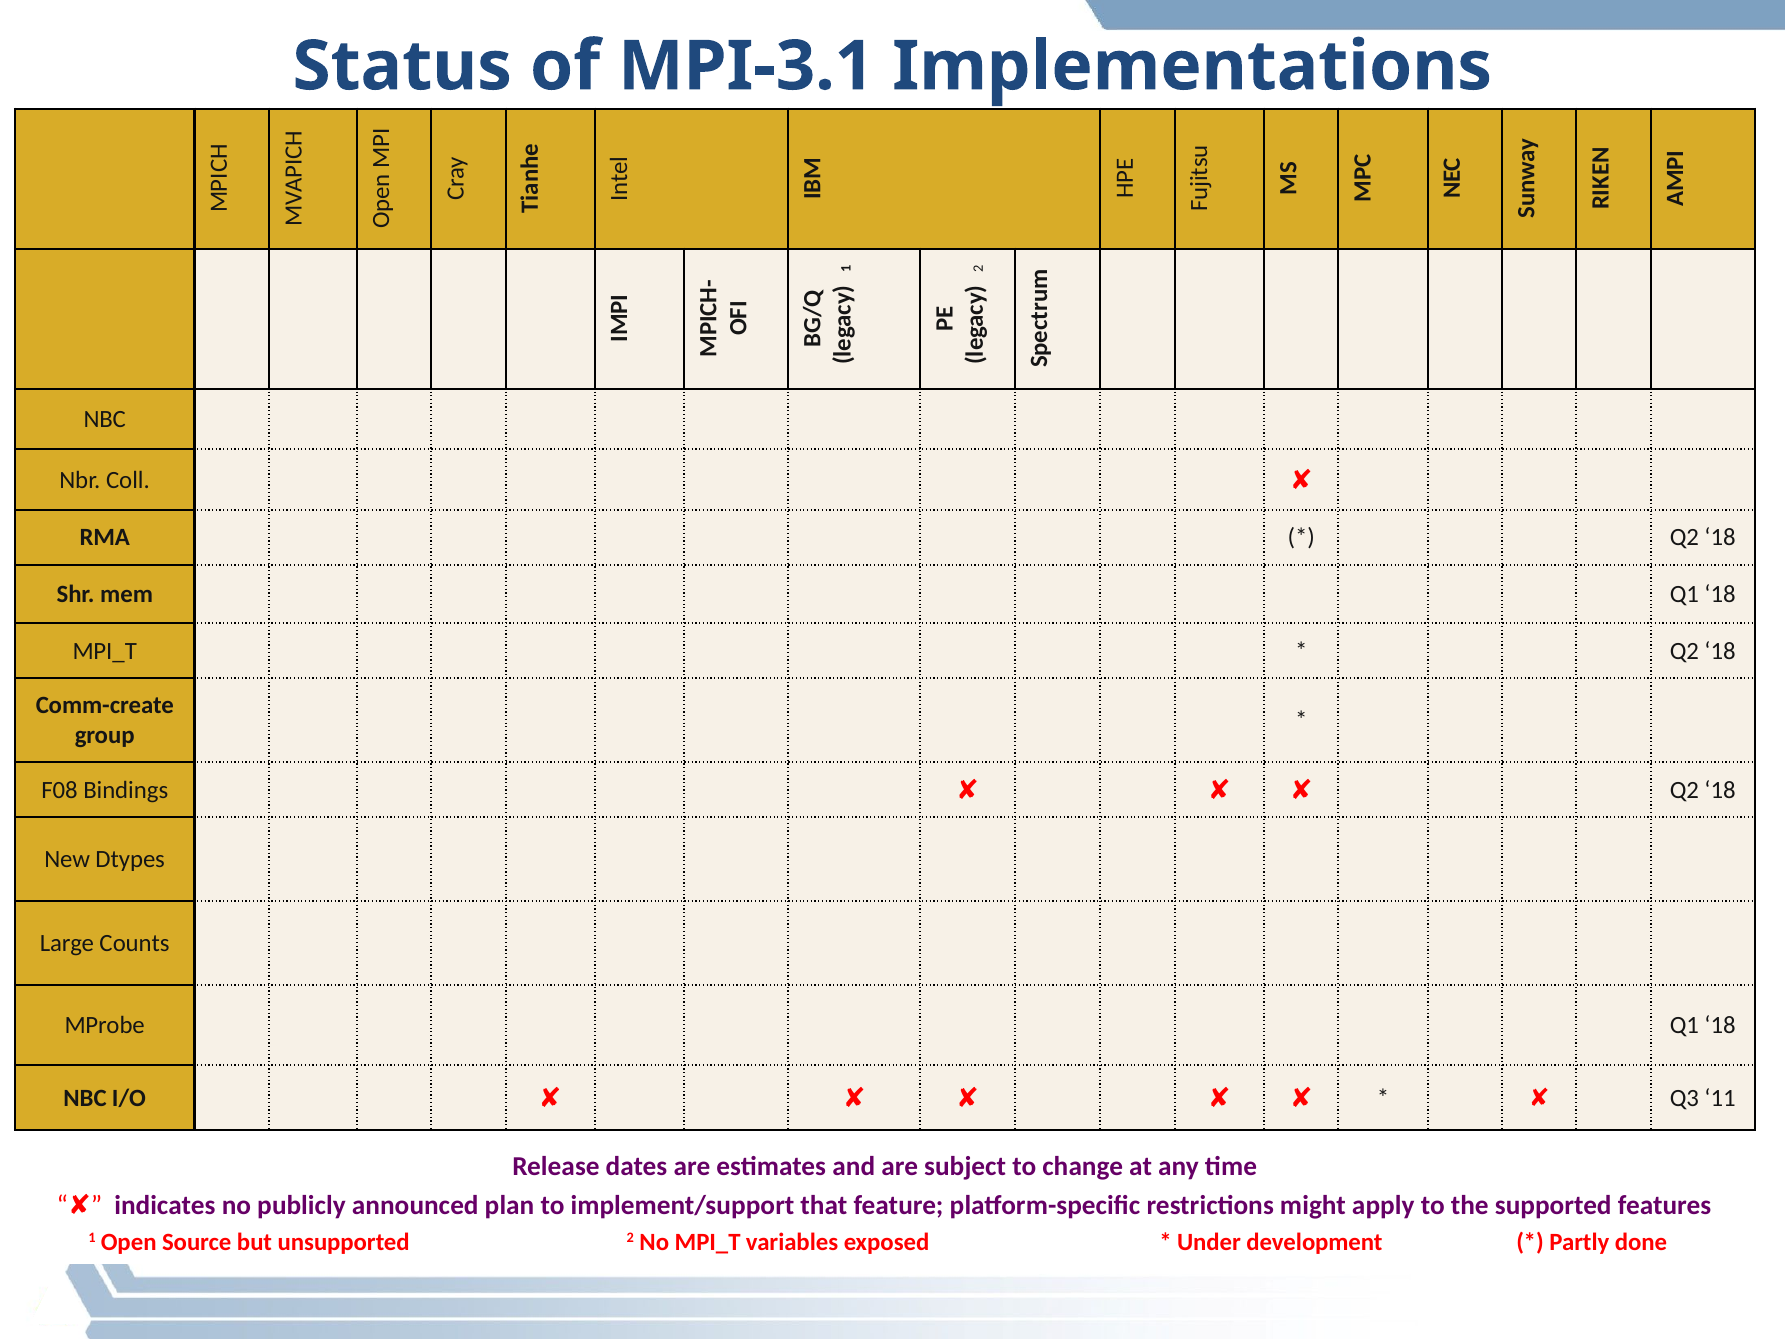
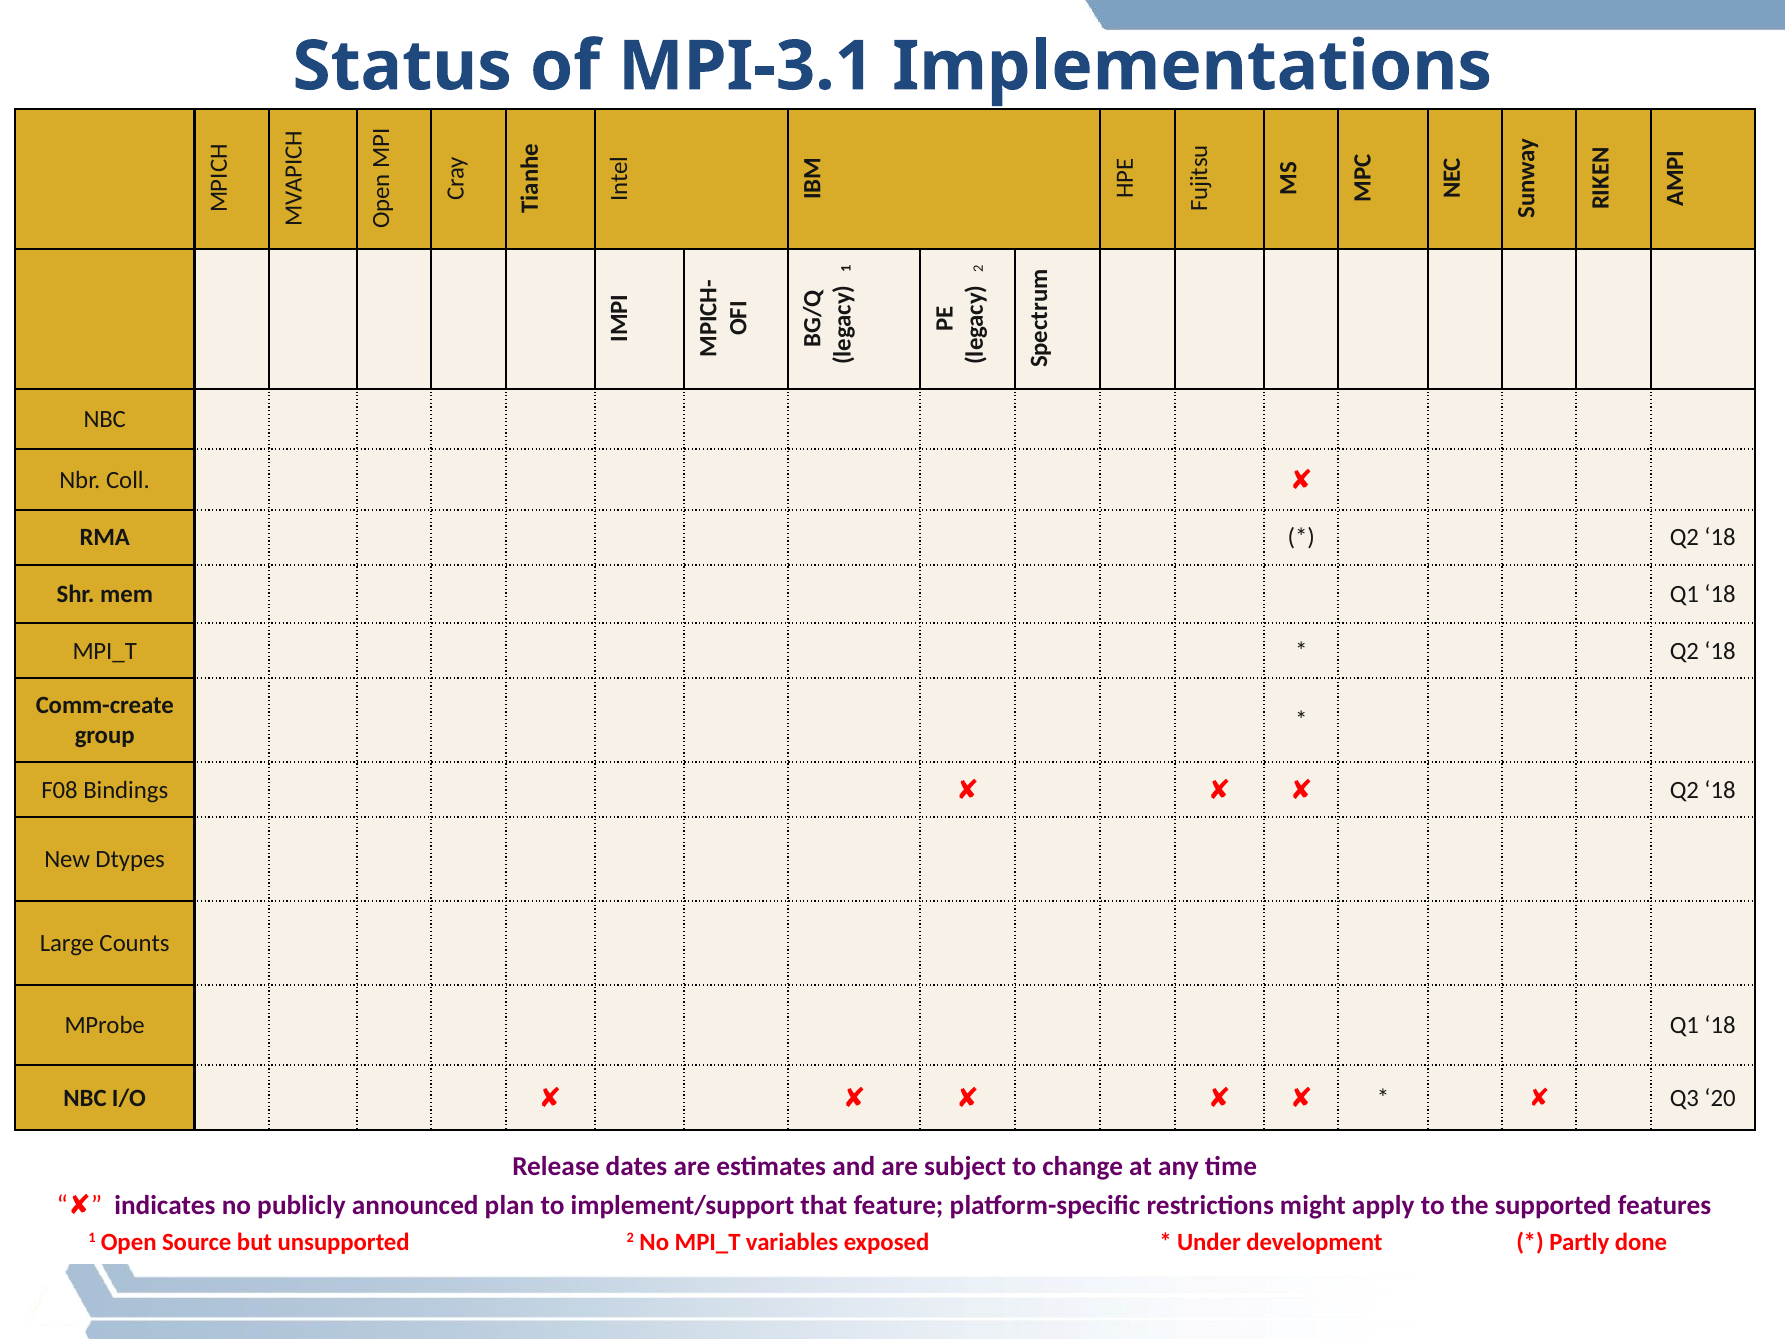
11: 11 -> 20
